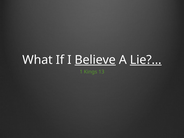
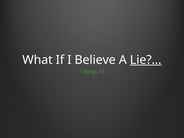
Believe underline: present -> none
